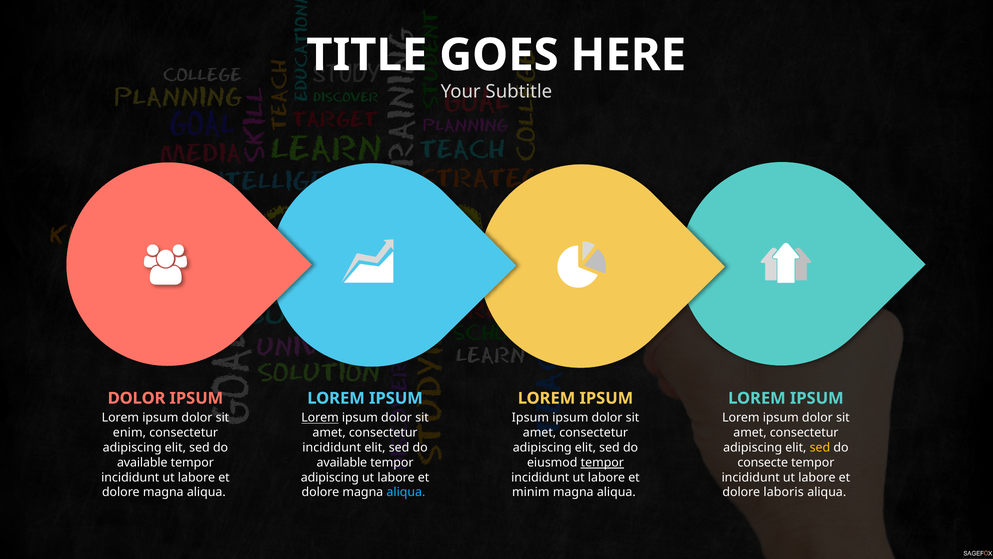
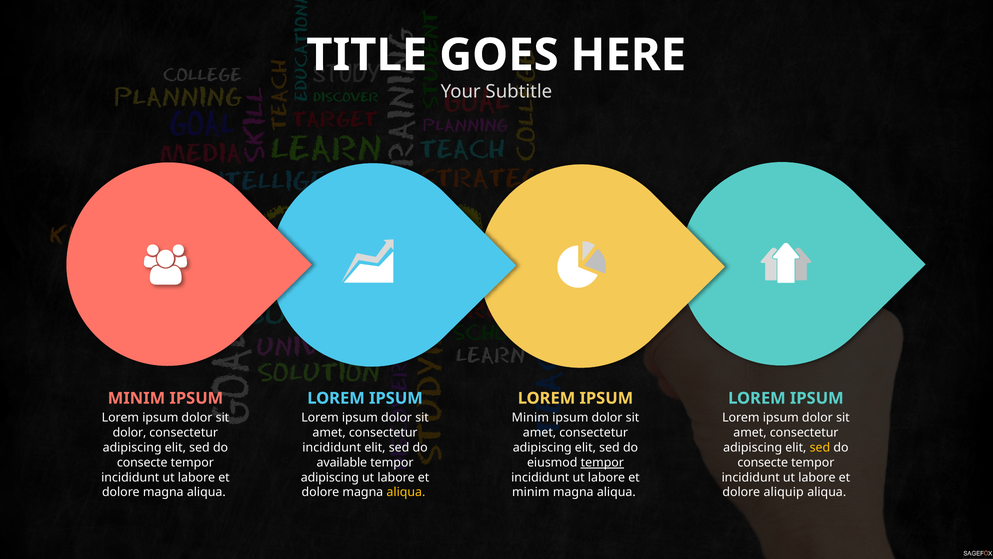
DOLOR at (137, 398): DOLOR -> MINIM
Lorem at (320, 418) underline: present -> none
Ipsum at (530, 418): Ipsum -> Minim
enim at (129, 432): enim -> dolor
available at (142, 462): available -> consecte
aliqua at (406, 492) colour: light blue -> yellow
laboris: laboris -> aliquip
